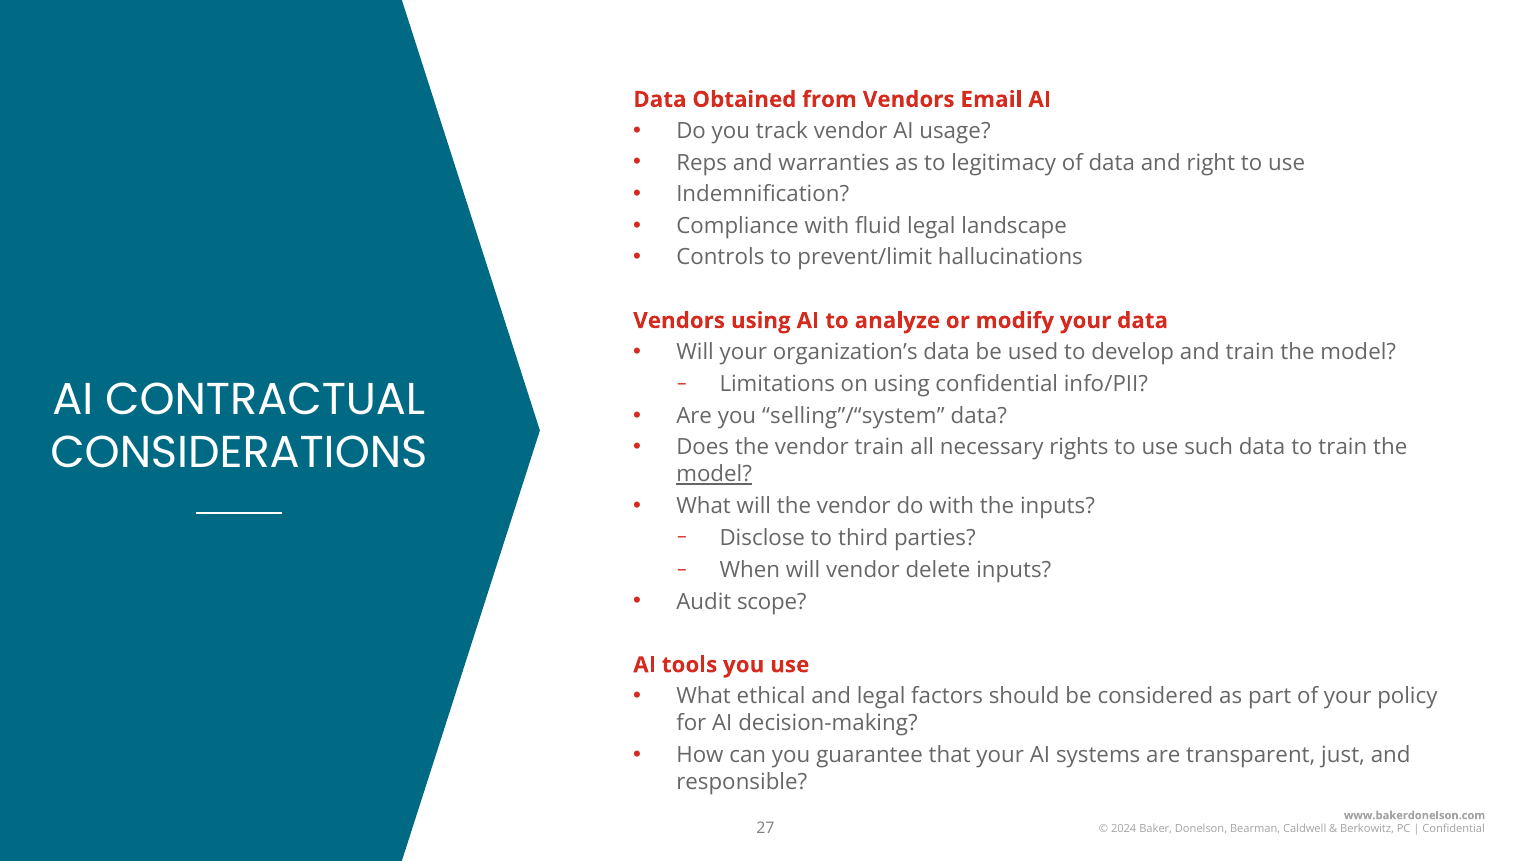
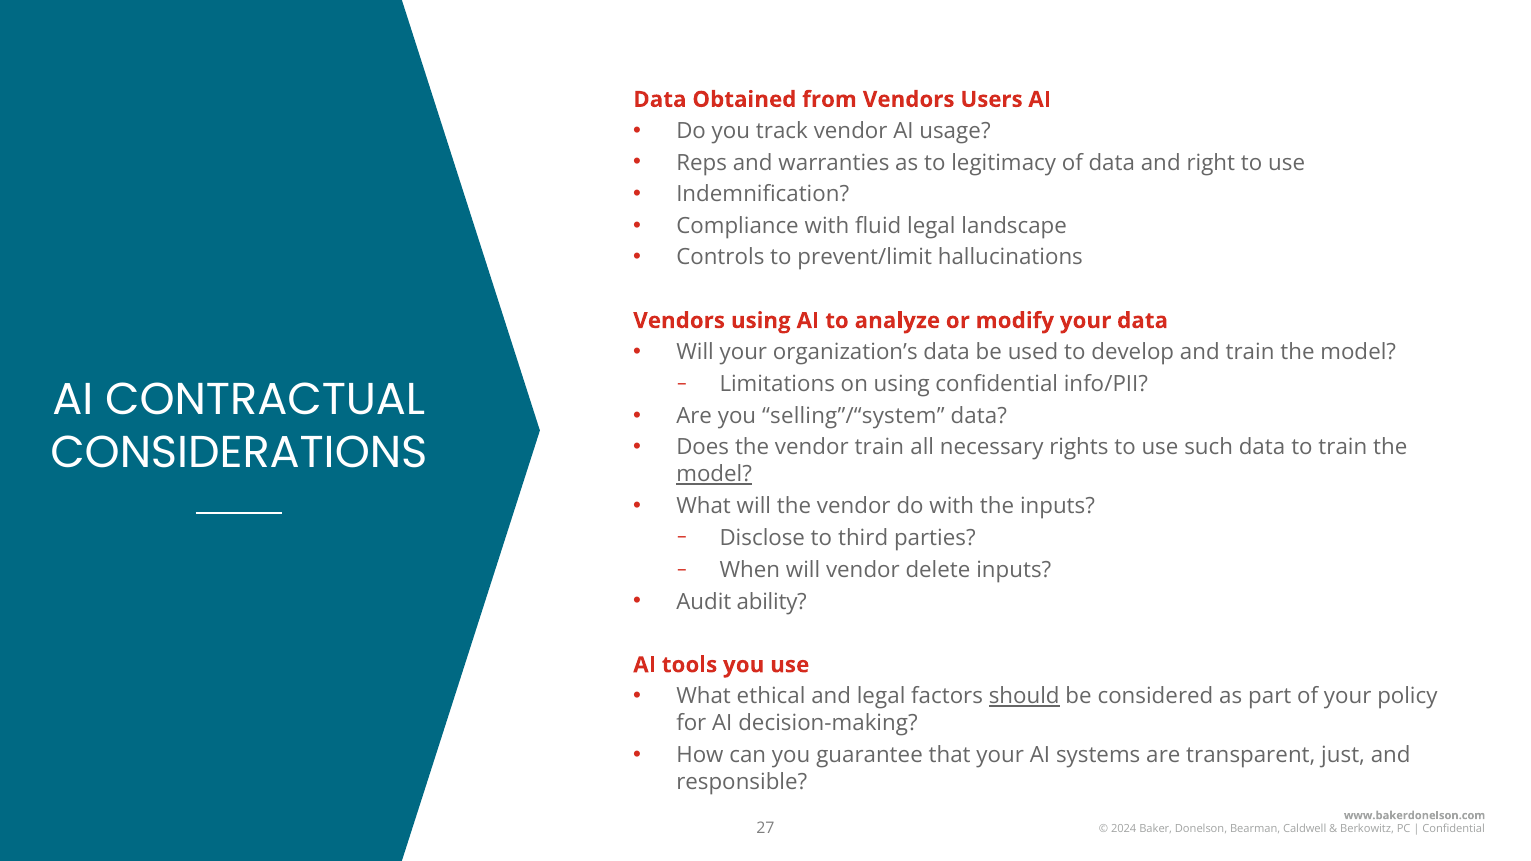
Email: Email -> Users
scope: scope -> ability
should underline: none -> present
